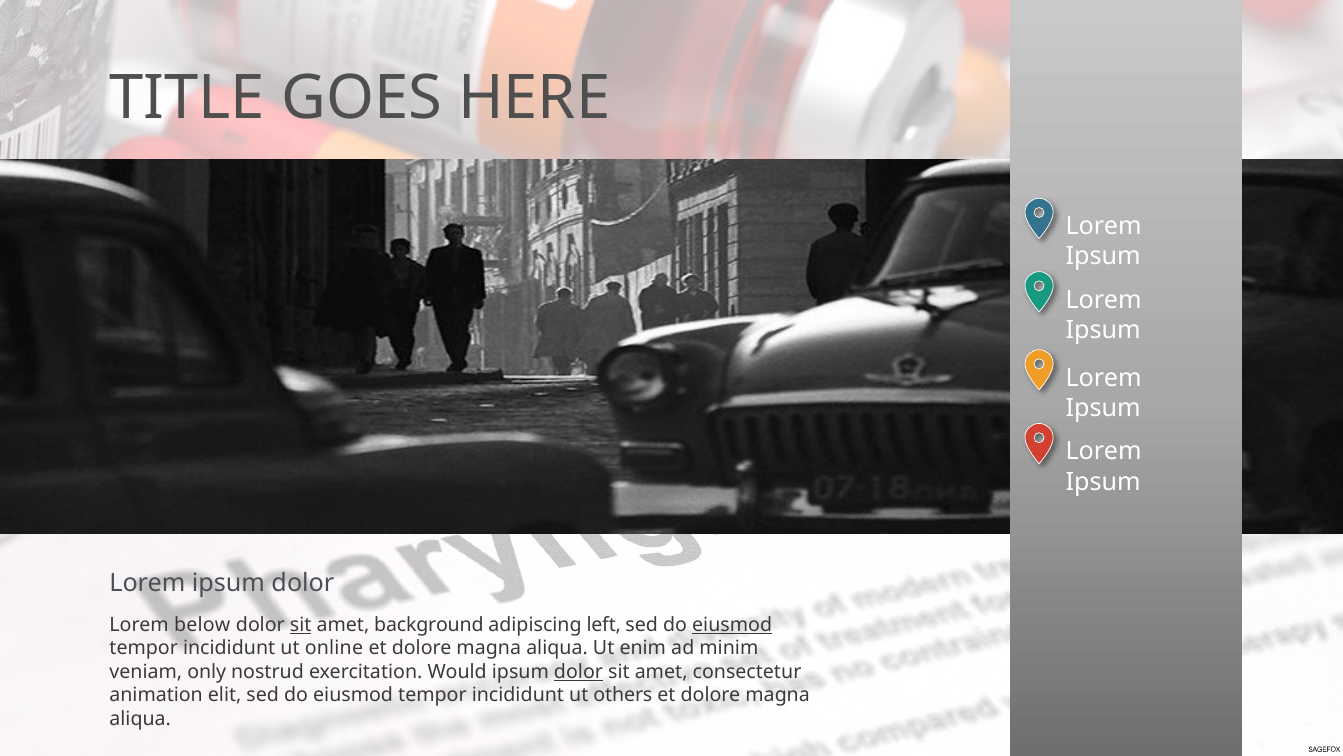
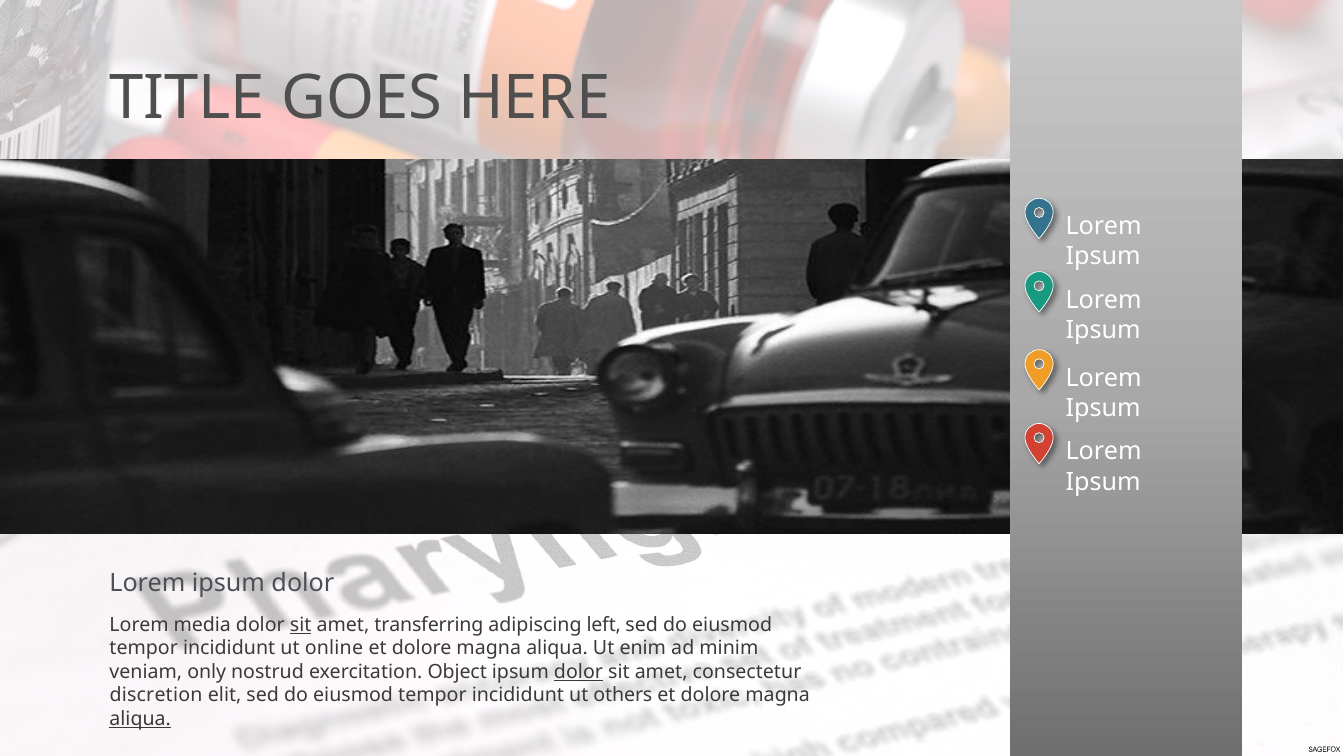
below: below -> media
background: background -> transferring
eiusmod at (732, 624) underline: present -> none
Would: Would -> Object
animation: animation -> discretion
aliqua at (140, 718) underline: none -> present
